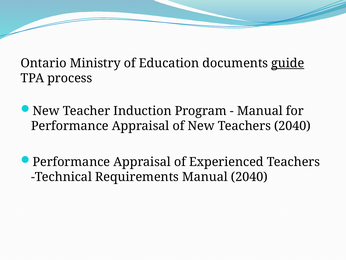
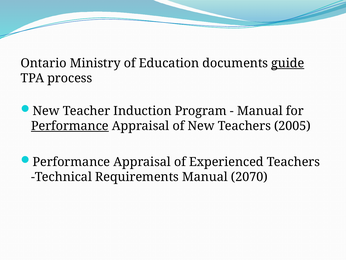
Performance at (70, 126) underline: none -> present
Teachers 2040: 2040 -> 2005
Manual 2040: 2040 -> 2070
